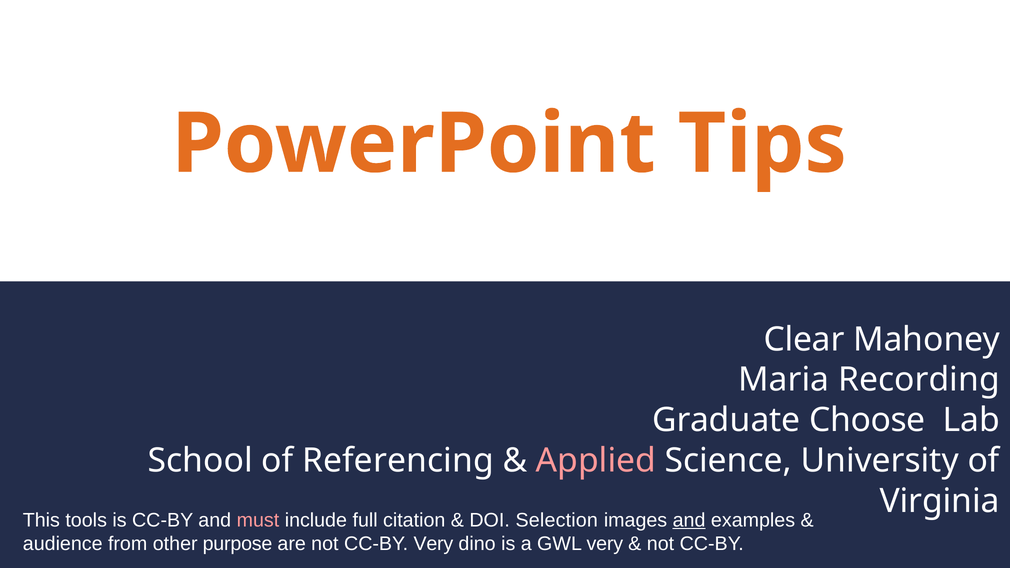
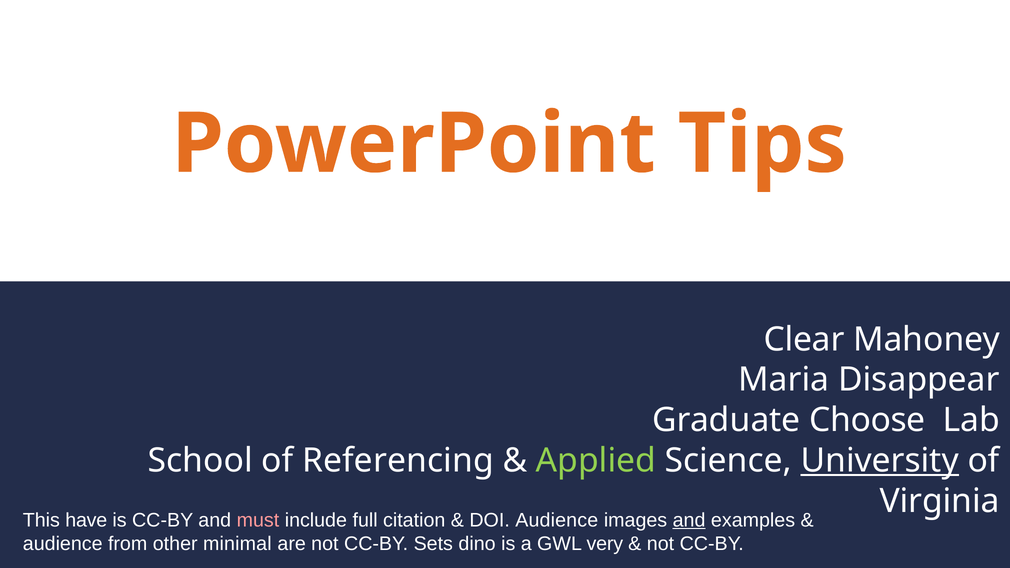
Recording: Recording -> Disappear
Applied colour: pink -> light green
University underline: none -> present
tools: tools -> have
DOI Selection: Selection -> Audience
purpose: purpose -> minimal
CC-BY Very: Very -> Sets
